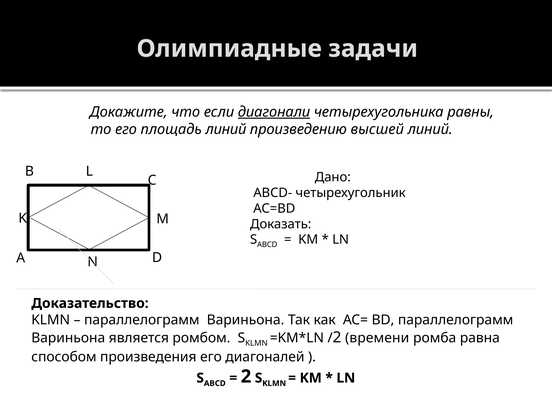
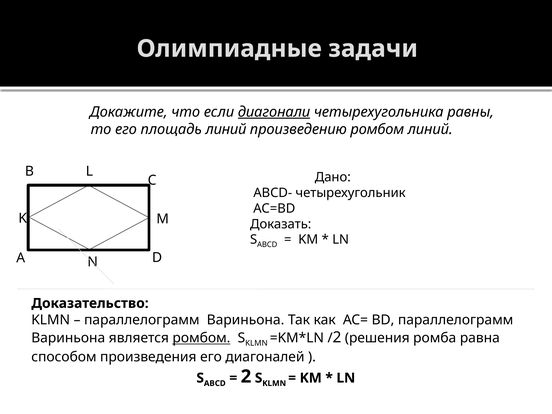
произведению высшей: высшей -> ромбом
ромбом at (201, 338) underline: none -> present
времени: времени -> решения
